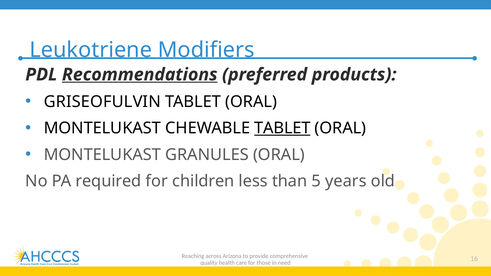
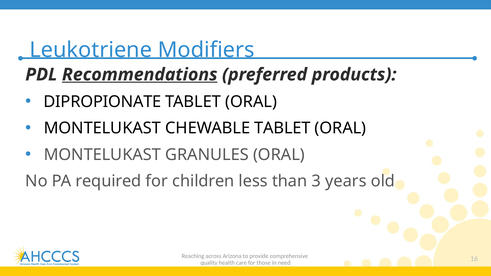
GRISEOFULVIN: GRISEOFULVIN -> DIPROPIONATE
TABLET at (282, 128) underline: present -> none
5: 5 -> 3
